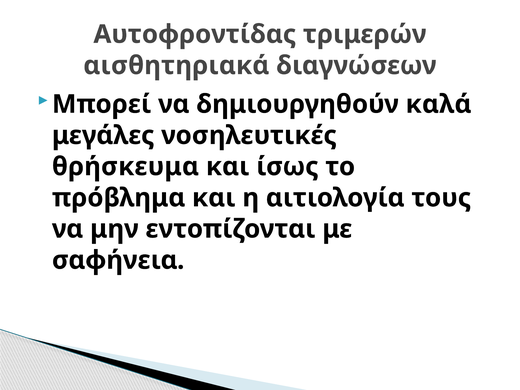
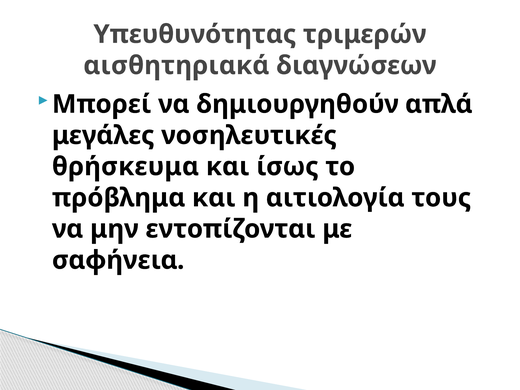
Αυτοφροντίδας: Αυτοφροντίδας -> Υπευθυνότητας
καλά: καλά -> απλά
